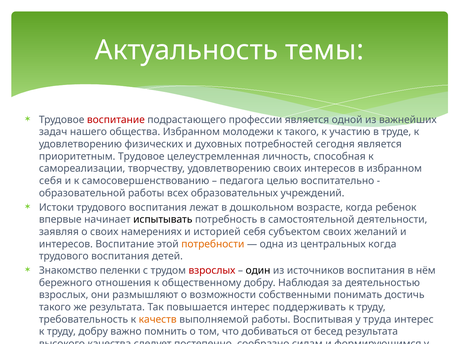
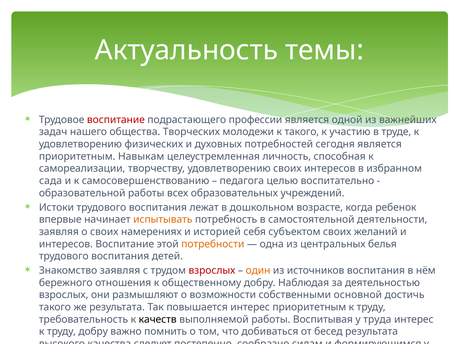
общества Избранном: Избранном -> Творческих
приоритетным Трудовое: Трудовое -> Навыкам
себя at (51, 181): себя -> сада
испытывать colour: black -> orange
центральных когда: когда -> белья
Знакомство пеленки: пеленки -> заявляя
один colour: black -> orange
понимать: понимать -> основной
интерес поддерживать: поддерживать -> приоритетным
качеств colour: orange -> black
